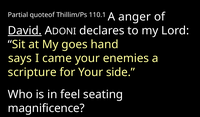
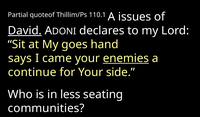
anger: anger -> issues
enemies underline: none -> present
scripture: scripture -> continue
feel: feel -> less
magnificence: magnificence -> communities
